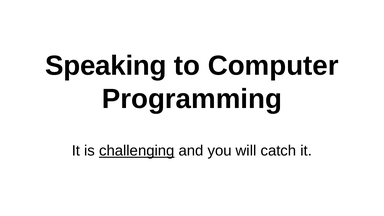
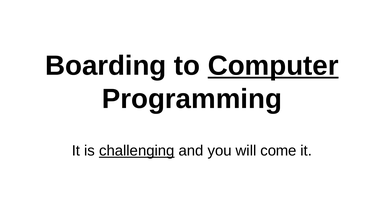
Speaking: Speaking -> Boarding
Computer underline: none -> present
catch: catch -> come
